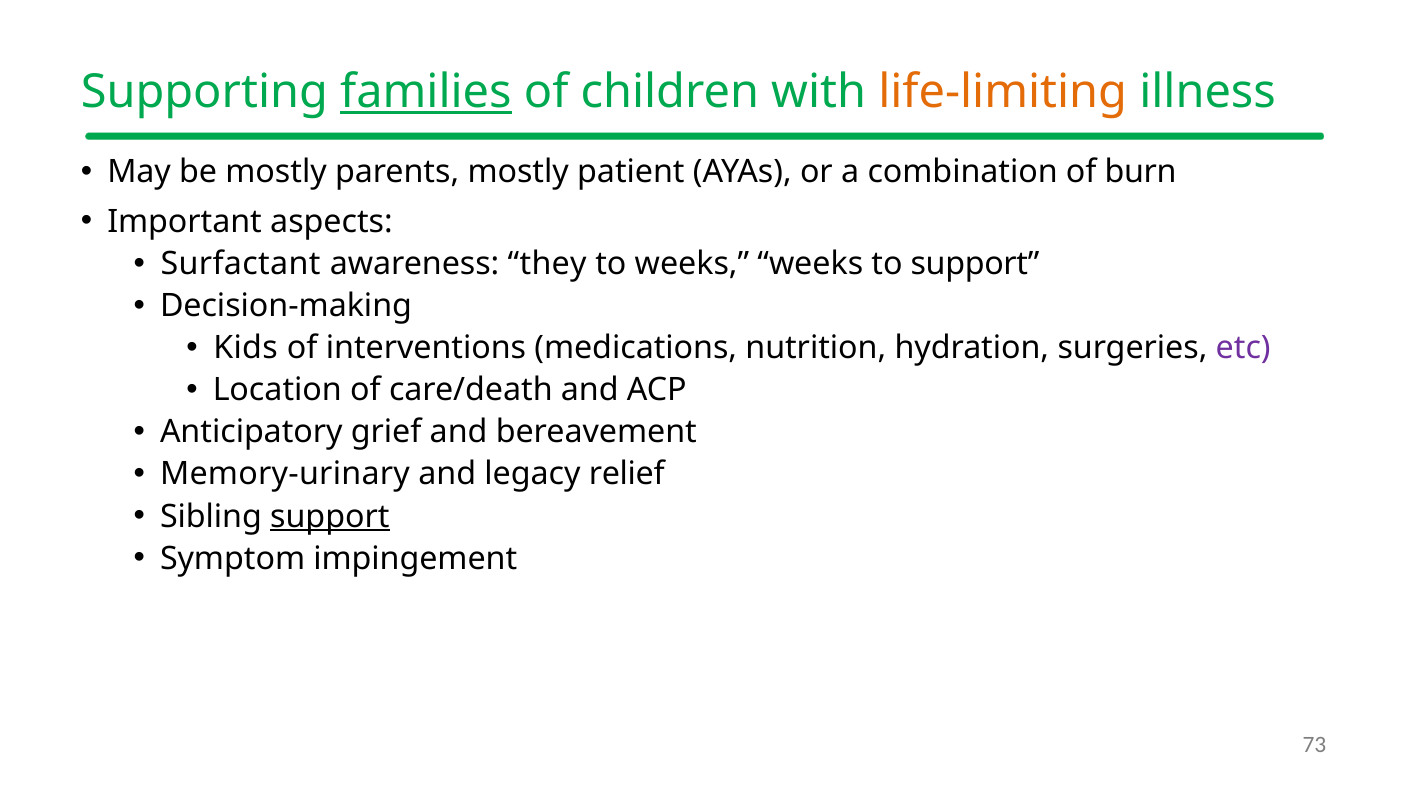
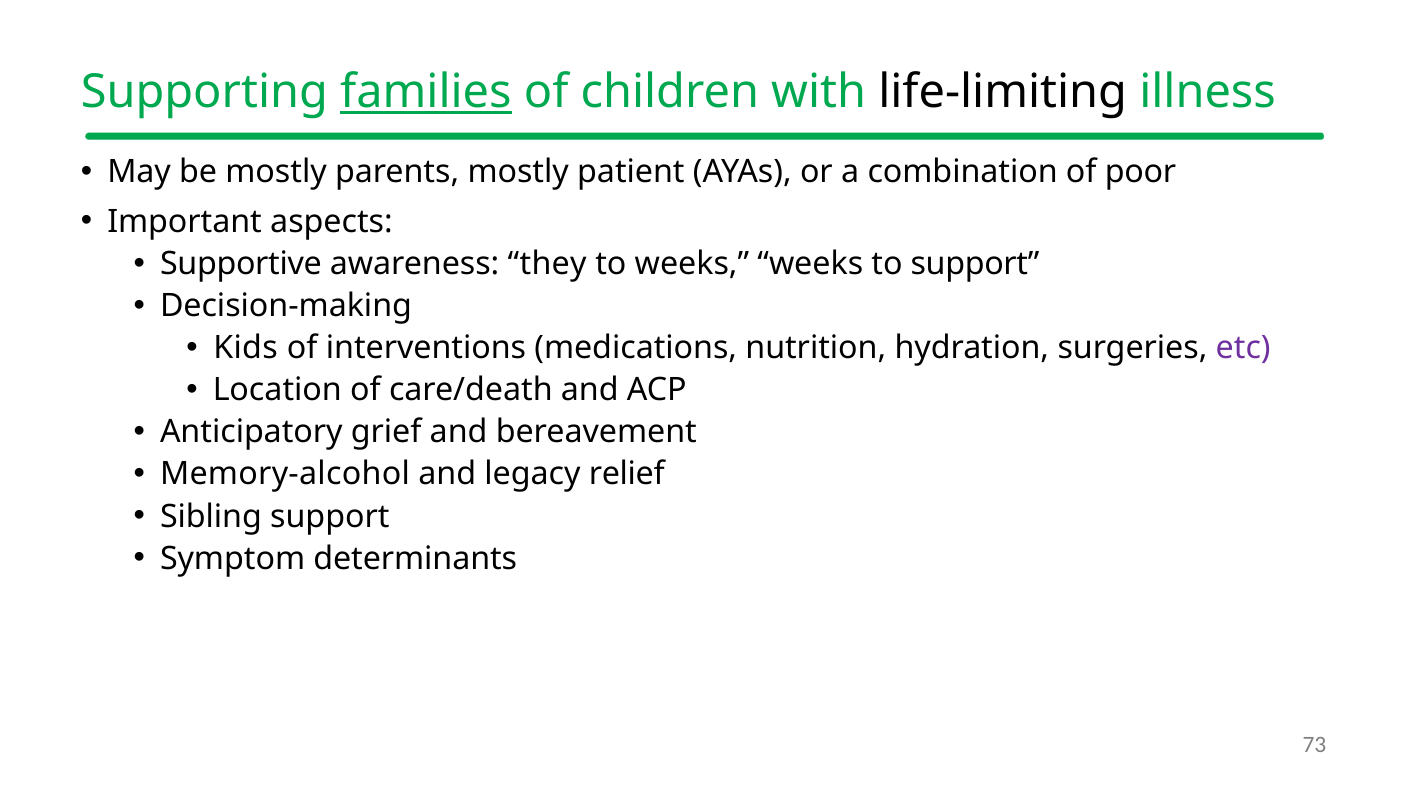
life-limiting colour: orange -> black
burn: burn -> poor
Surfactant: Surfactant -> Supportive
Memory-urinary: Memory-urinary -> Memory-alcohol
support at (330, 516) underline: present -> none
impingement: impingement -> determinants
